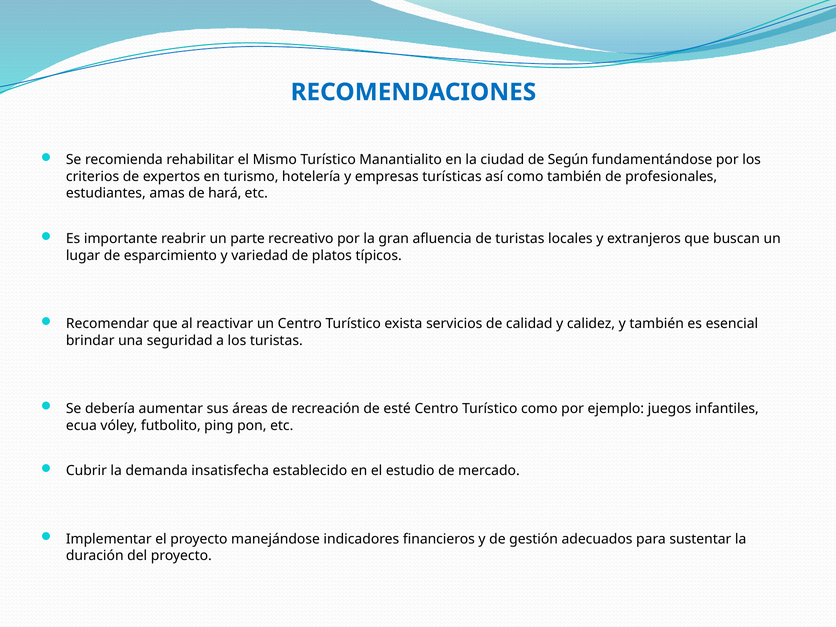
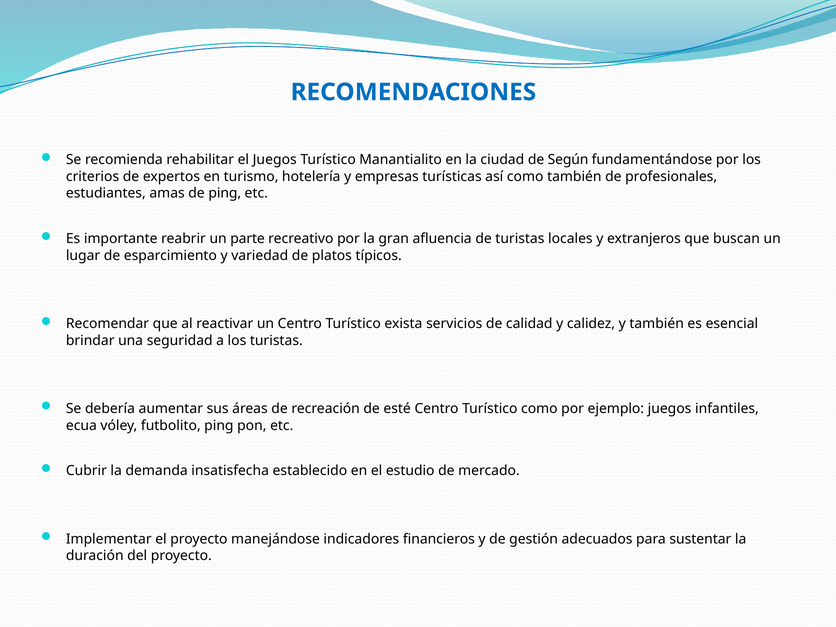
el Mismo: Mismo -> Juegos
de hará: hará -> ping
